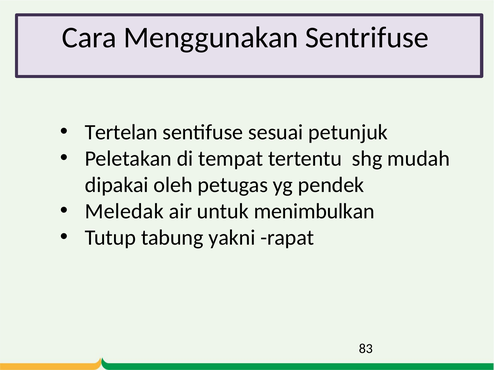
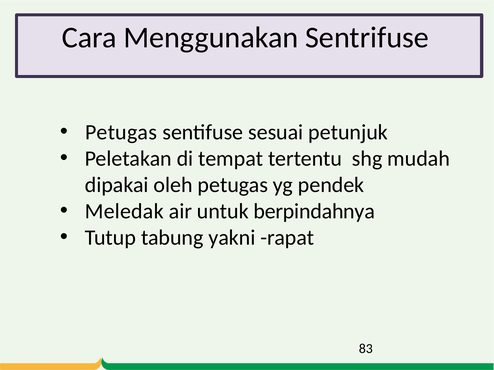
Tertelan at (121, 132): Tertelan -> Petugas
menimbulkan: menimbulkan -> berpindahnya
